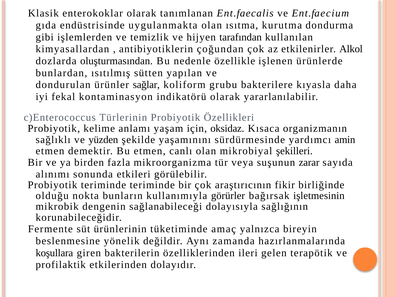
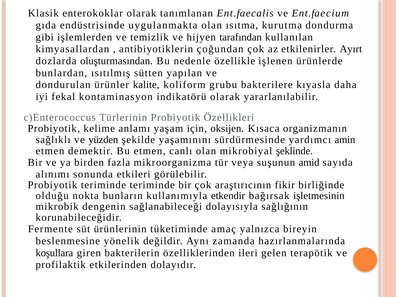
Alkol: Alkol -> Ayırt
sağlar: sağlar -> kalite
oksidaz: oksidaz -> oksijen
şekilleri: şekilleri -> şeklinde
zarar: zarar -> amid
görürler: görürler -> etkendir
